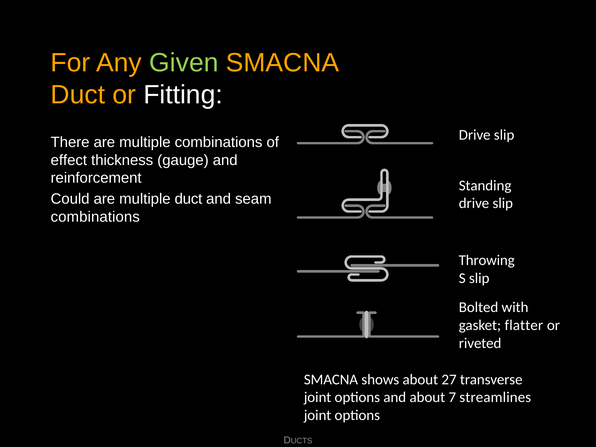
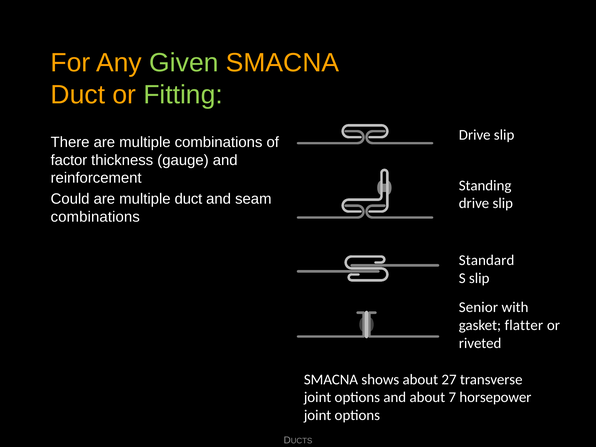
Fitting colour: white -> light green
effect: effect -> factor
Throwing: Throwing -> Standard
Bolted: Bolted -> Senior
streamlines: streamlines -> horsepower
